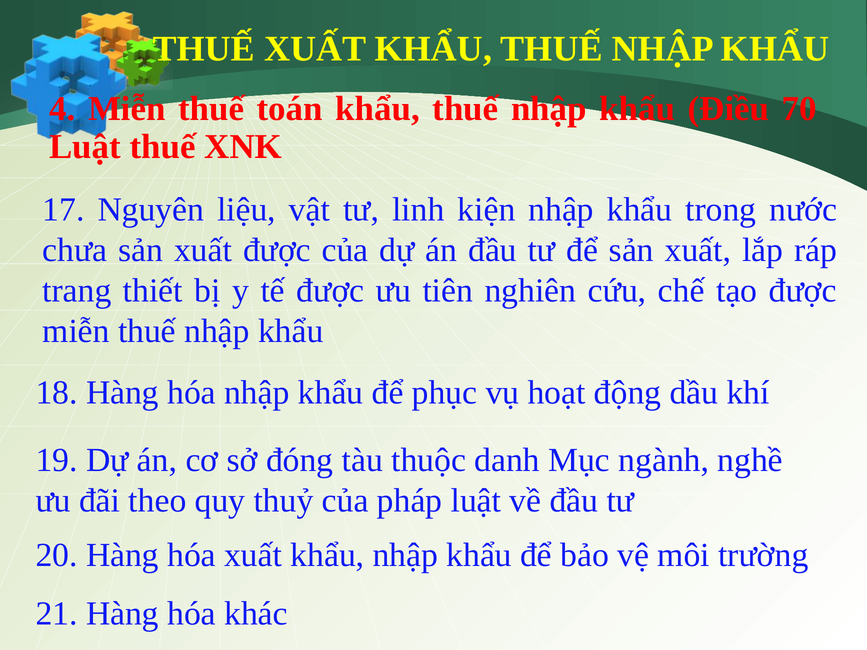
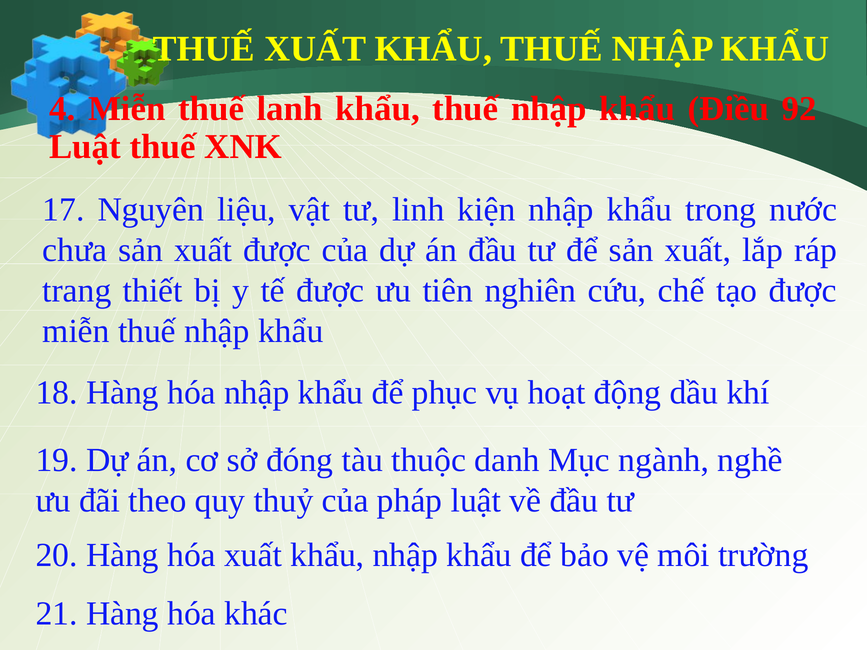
toán: toán -> lanh
70: 70 -> 92
